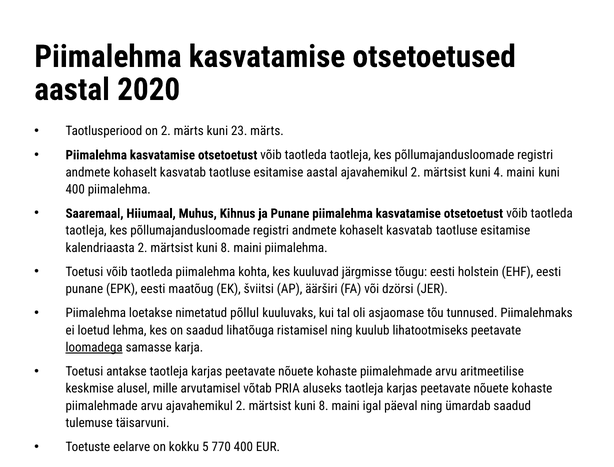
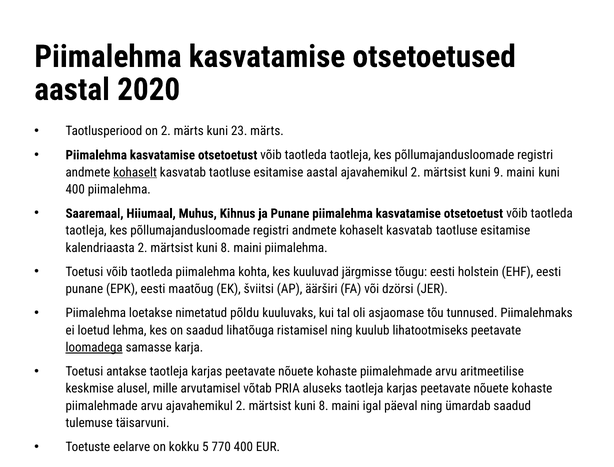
kohaselt at (135, 172) underline: none -> present
4: 4 -> 9
põllul: põllul -> põldu
